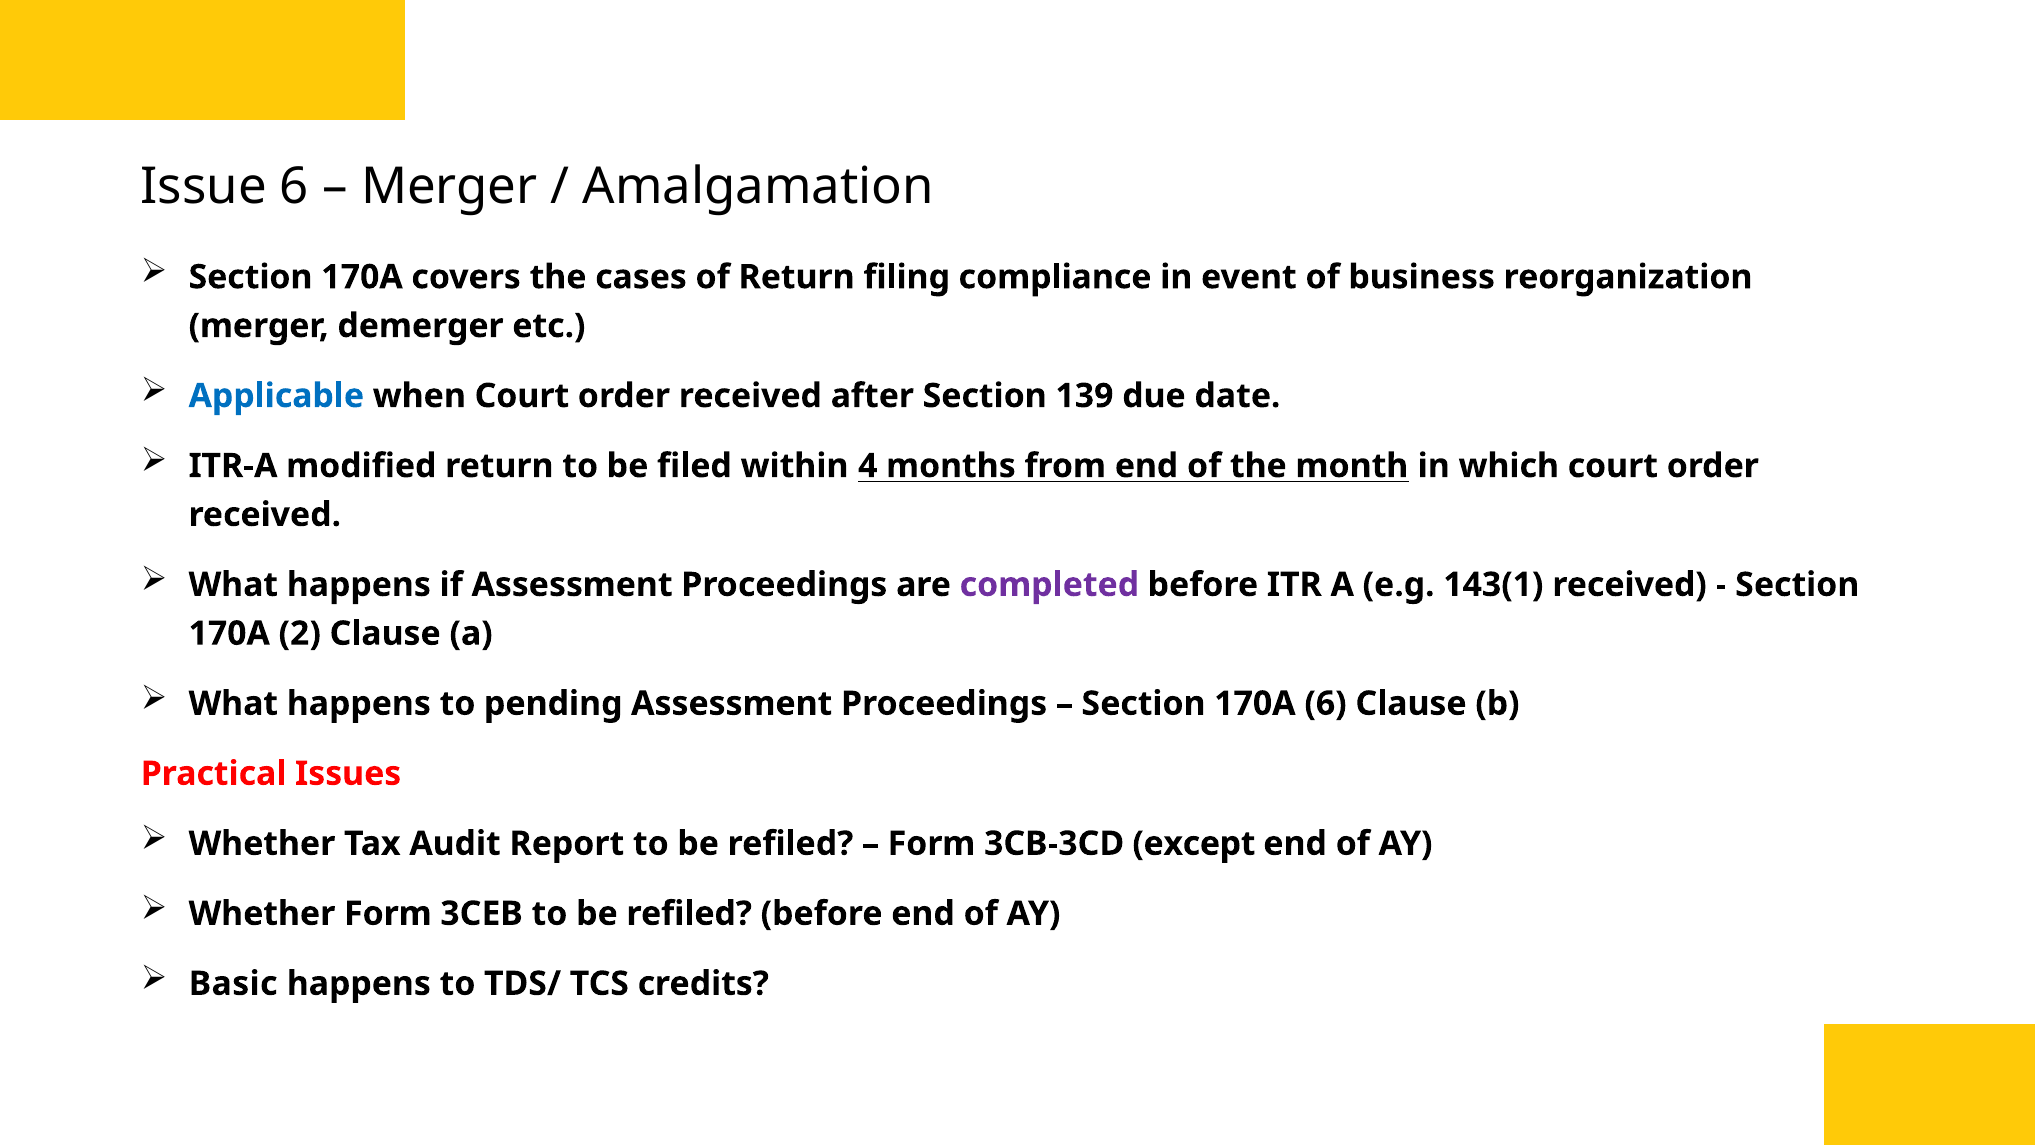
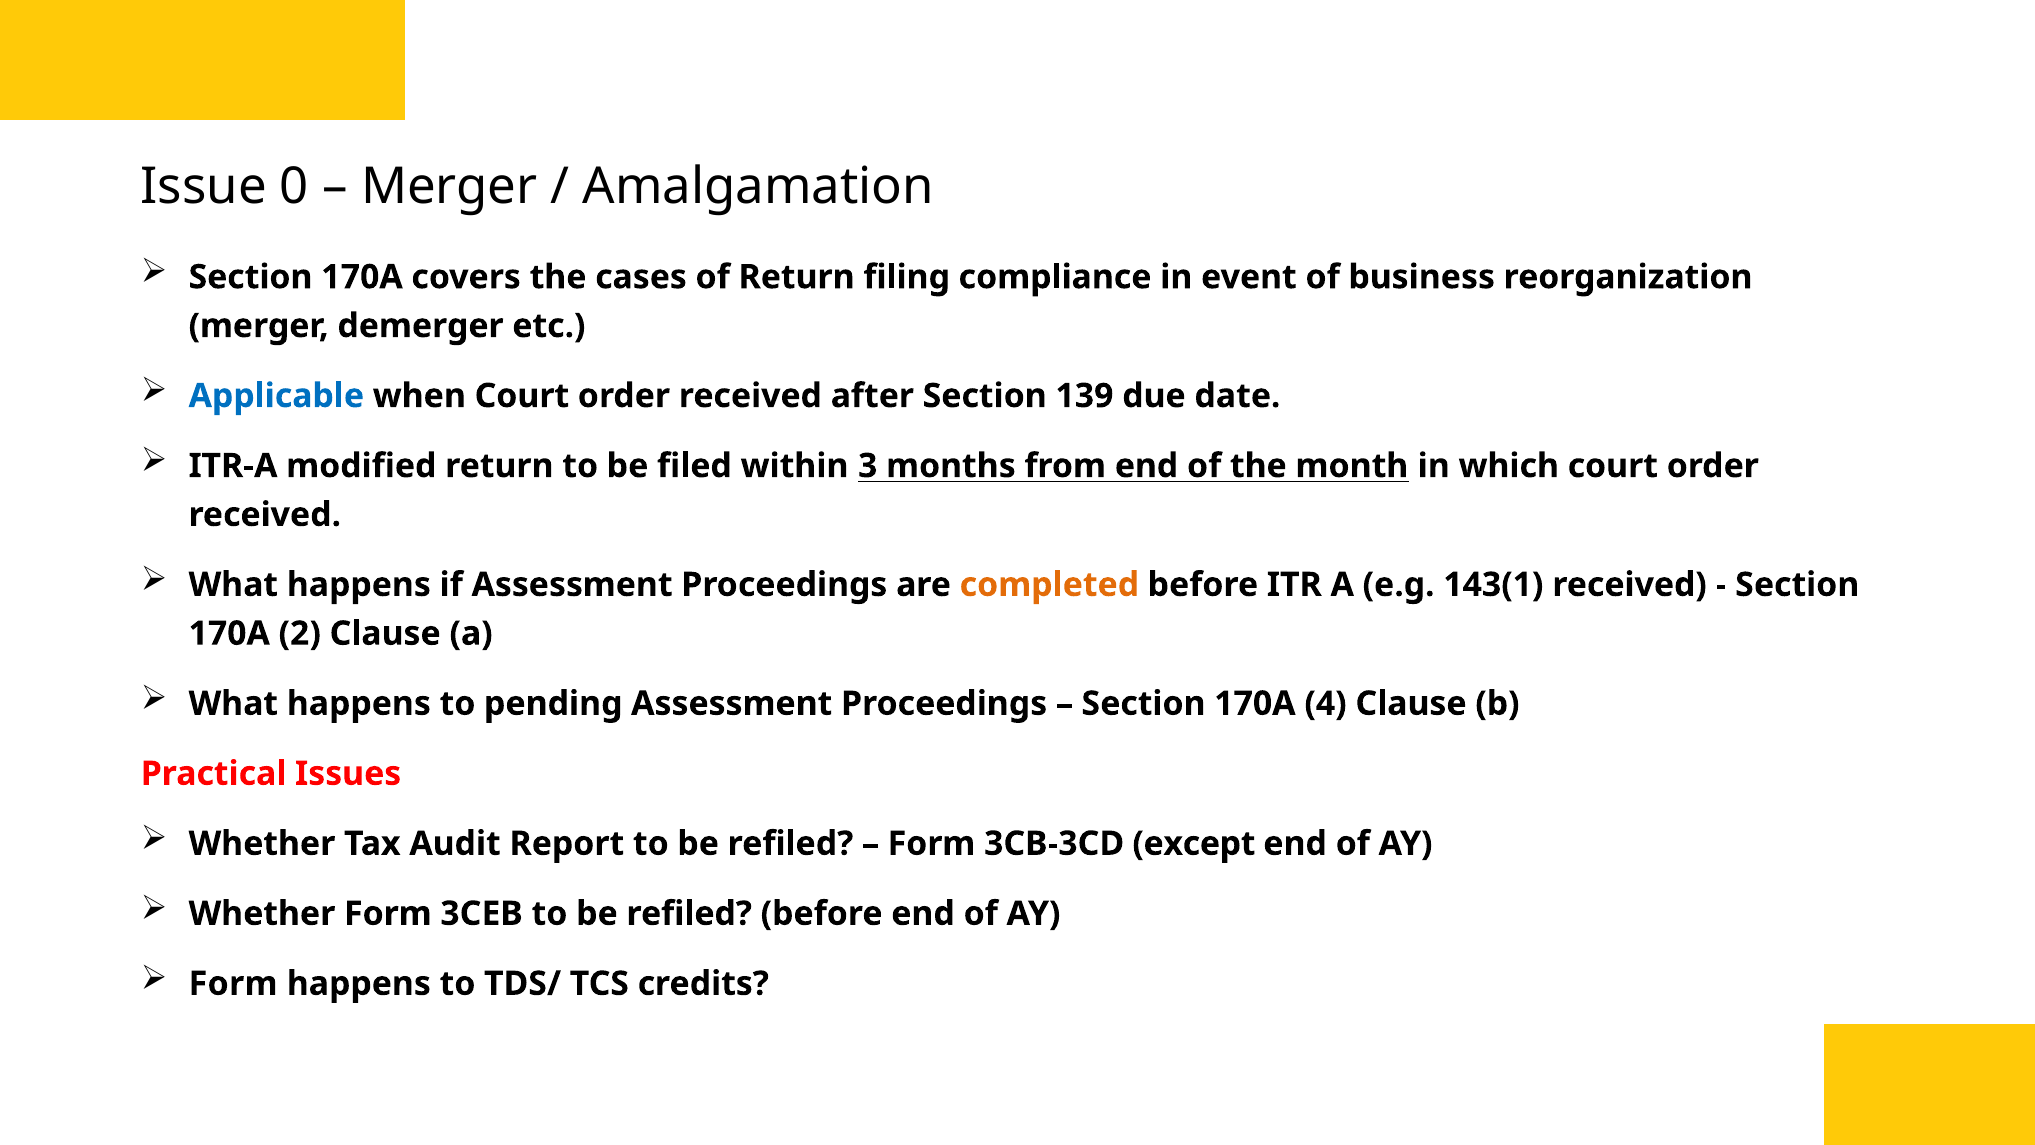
Issue 6: 6 -> 0
4: 4 -> 3
completed colour: purple -> orange
170A 6: 6 -> 4
Basic at (233, 983): Basic -> Form
